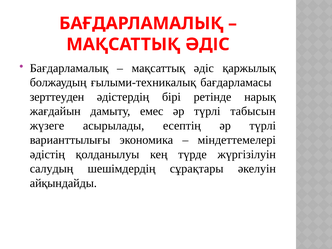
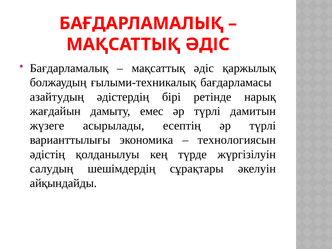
зерттеуден: зерттеуден -> азайтудың
табысын: табысын -> дамитын
міндеттемелері: міндеттемелері -> технологиясын
